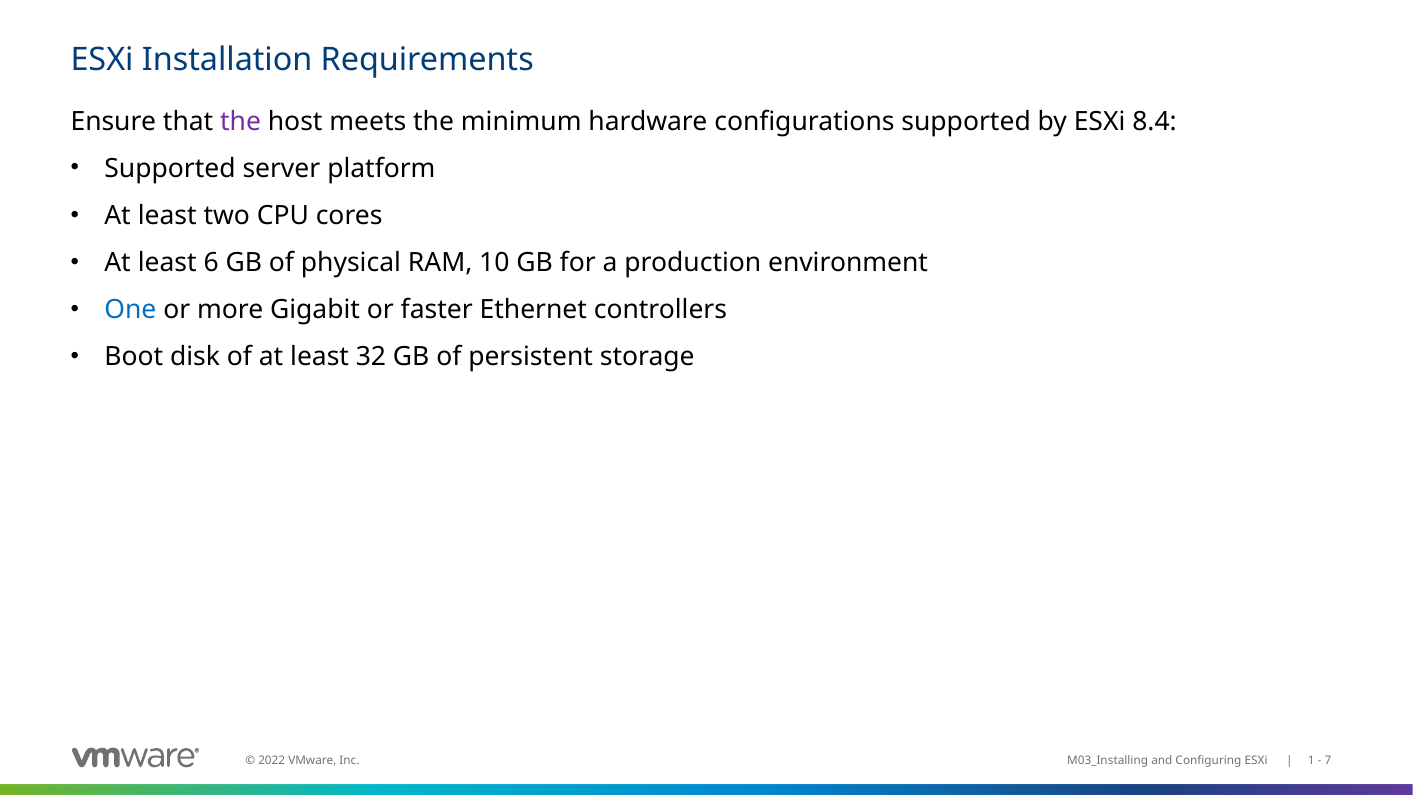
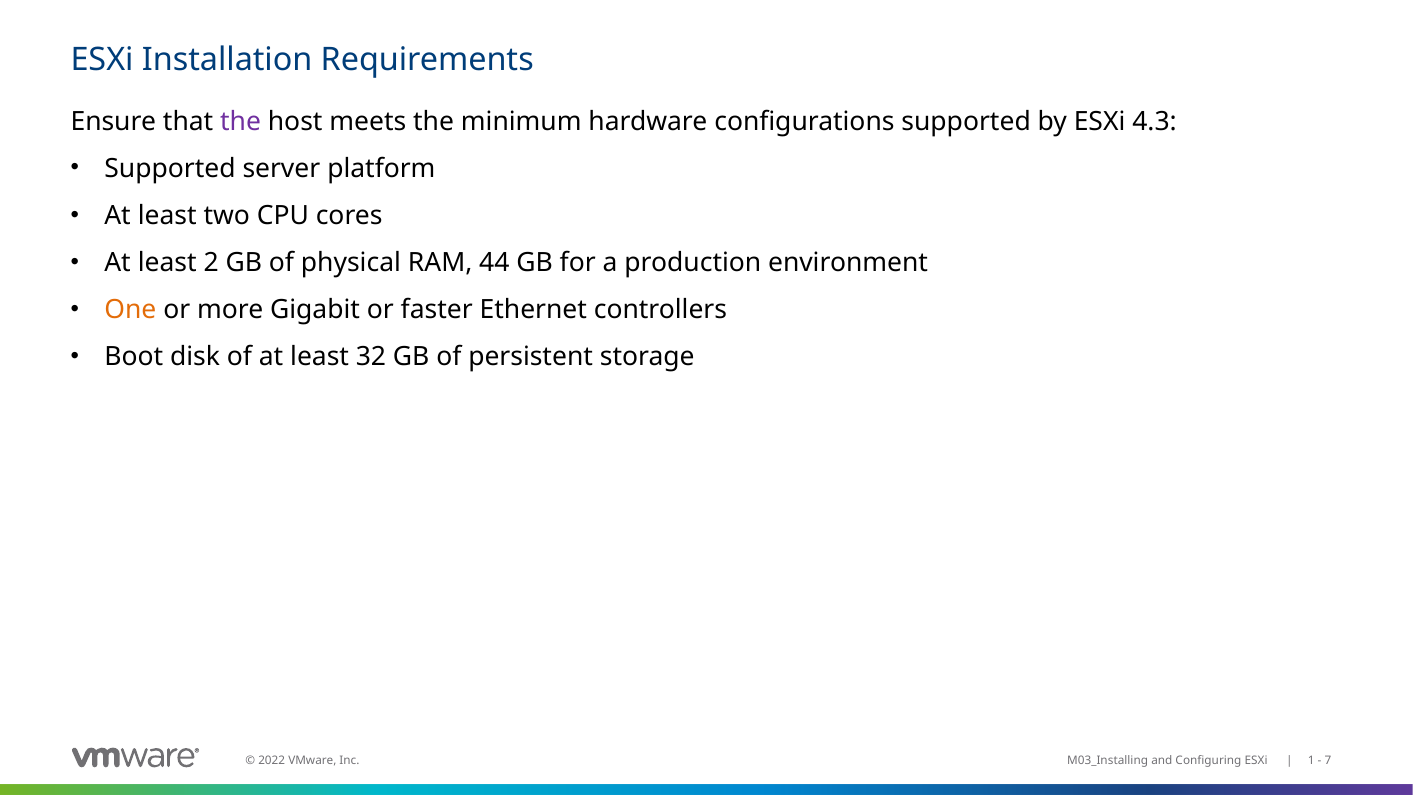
8.4: 8.4 -> 4.3
6: 6 -> 2
10: 10 -> 44
One colour: blue -> orange
